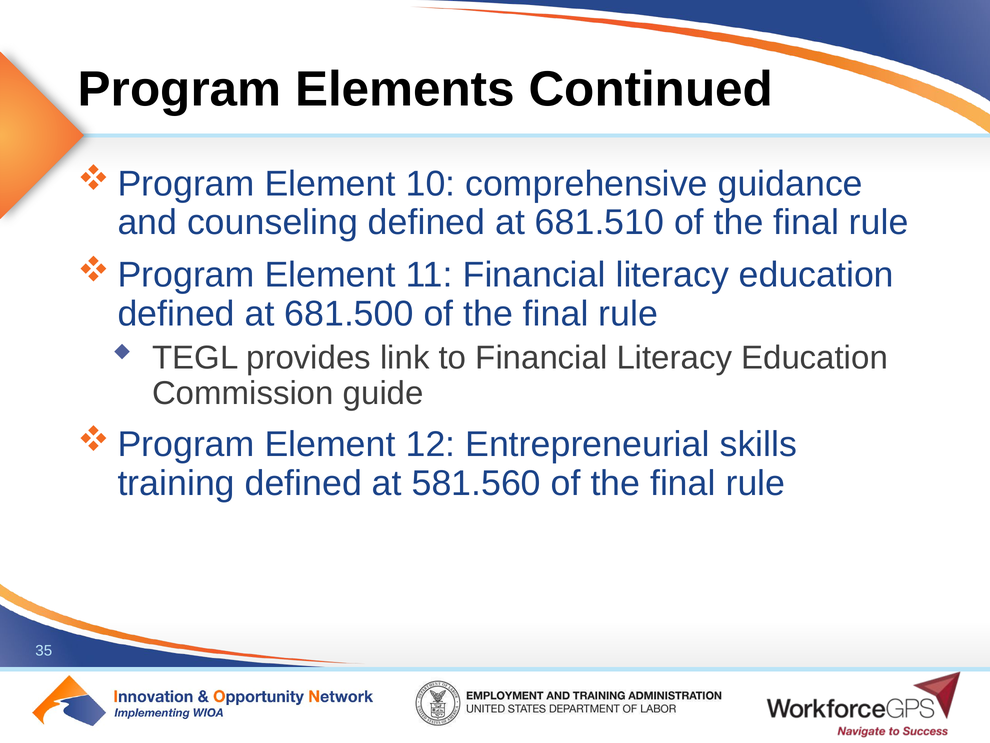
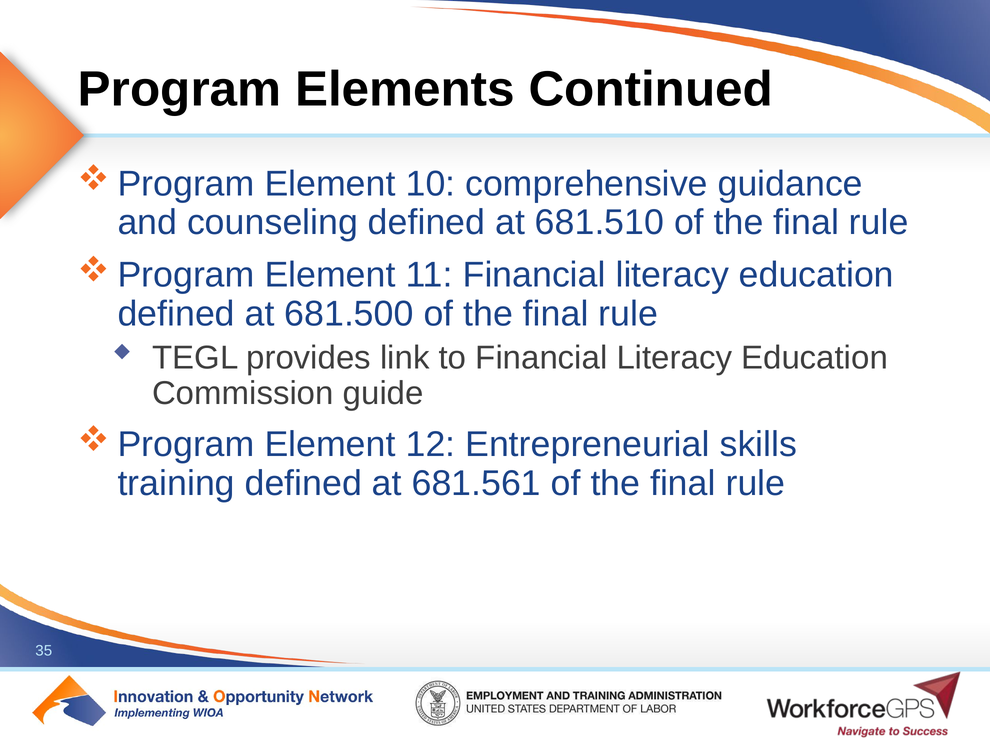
581.560: 581.560 -> 681.561
